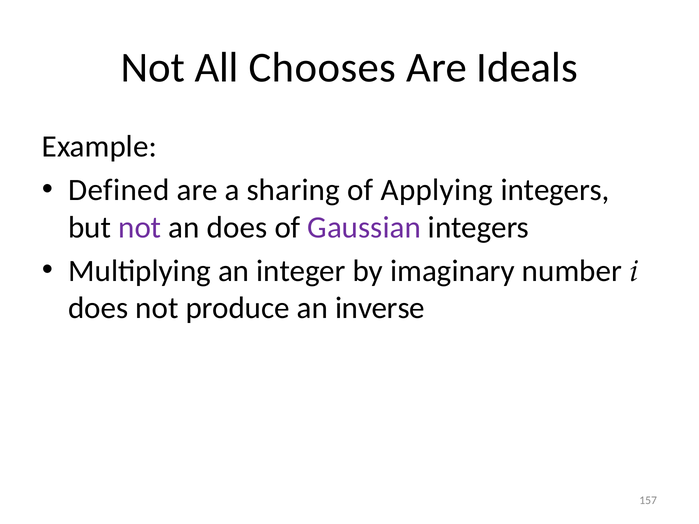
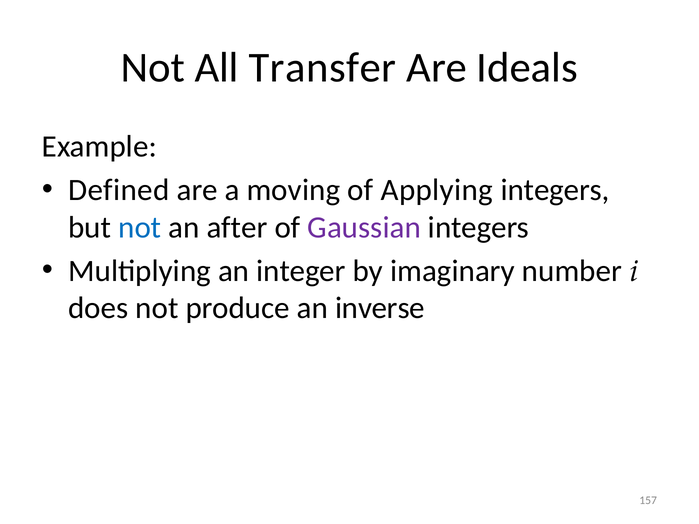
Chooses: Chooses -> Transfer
sharing: sharing -> moving
not at (140, 227) colour: purple -> blue
an does: does -> after
